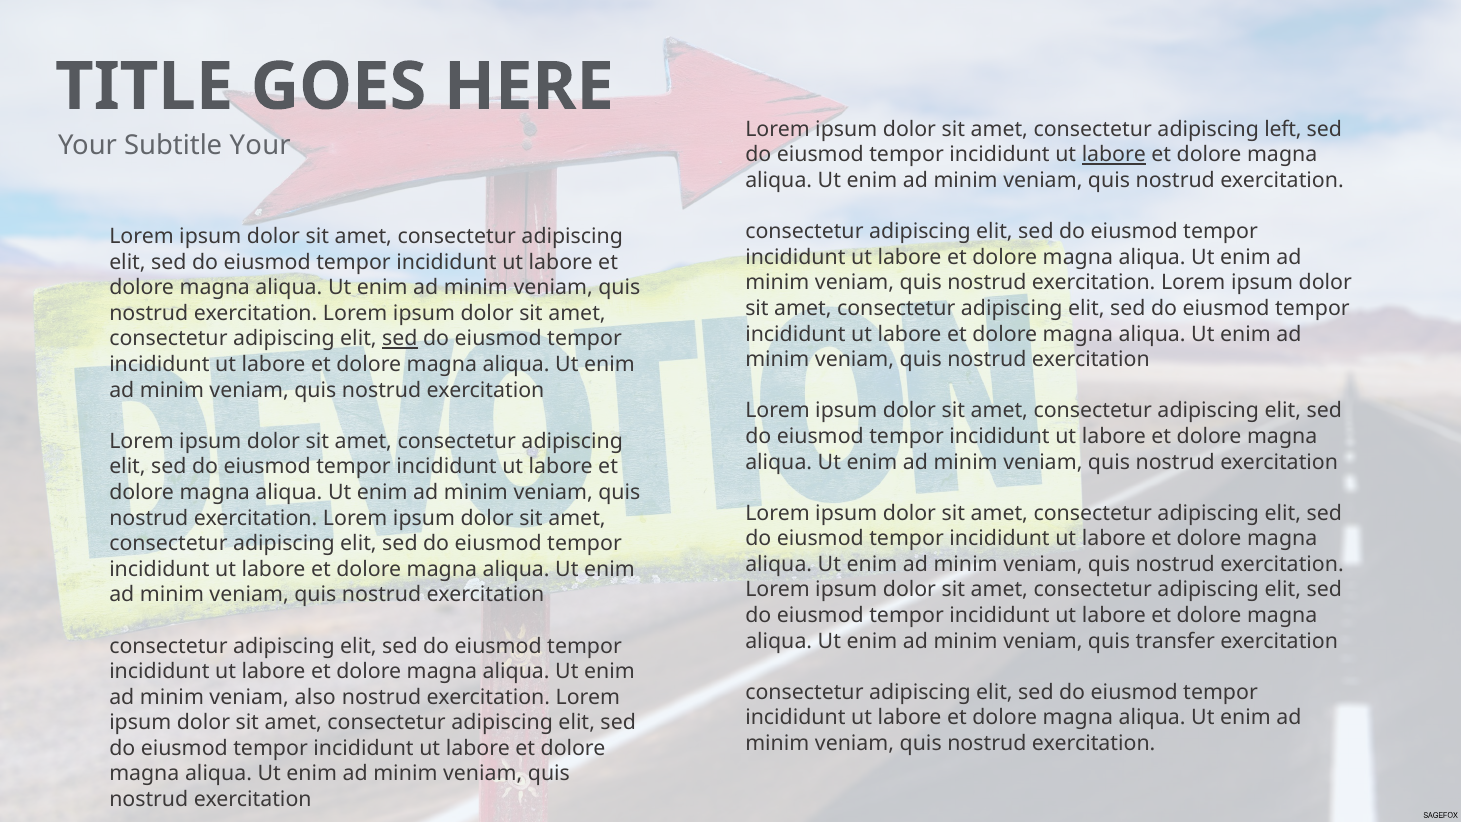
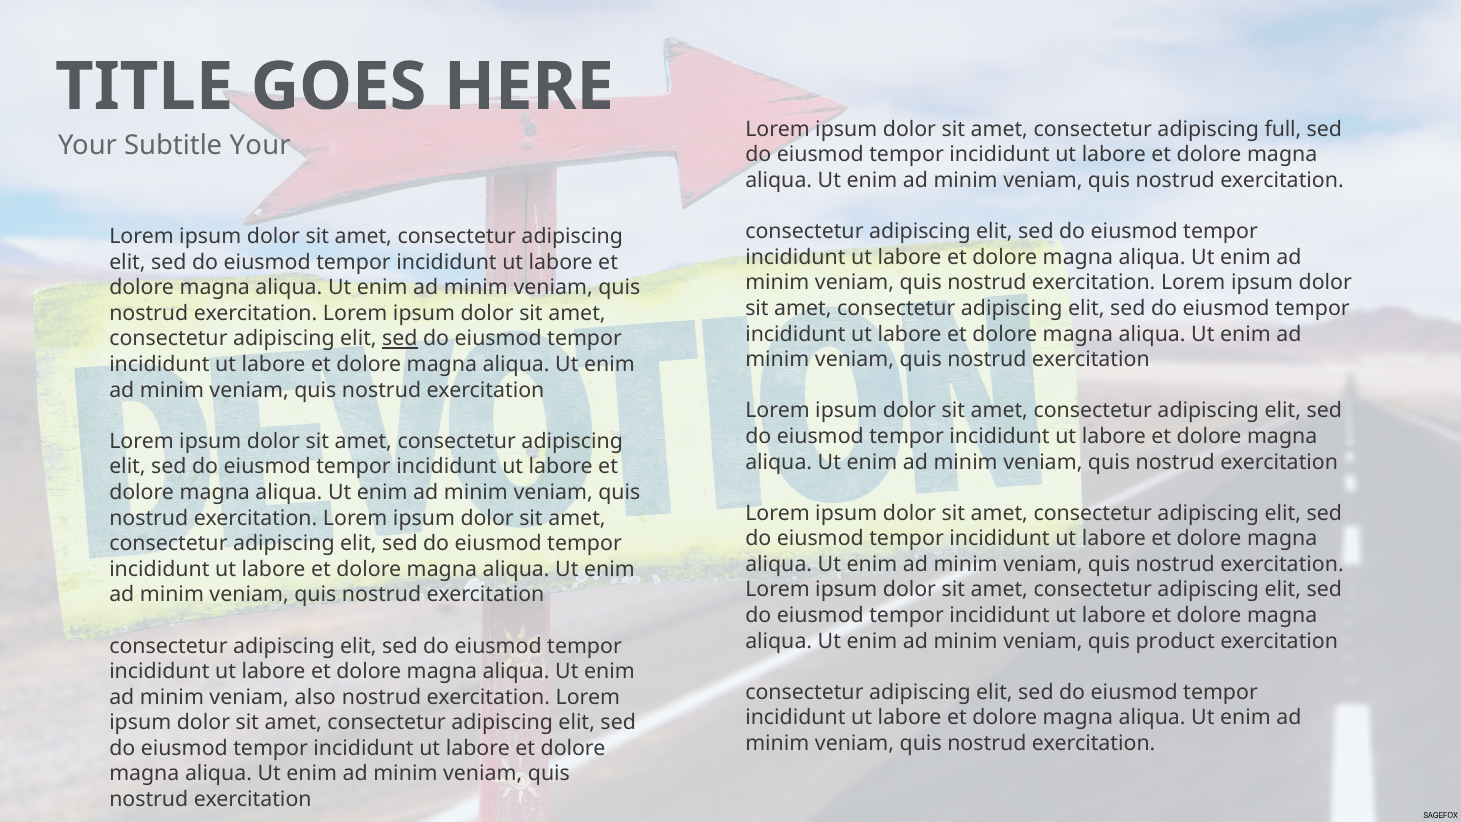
left: left -> full
labore at (1114, 155) underline: present -> none
transfer: transfer -> product
